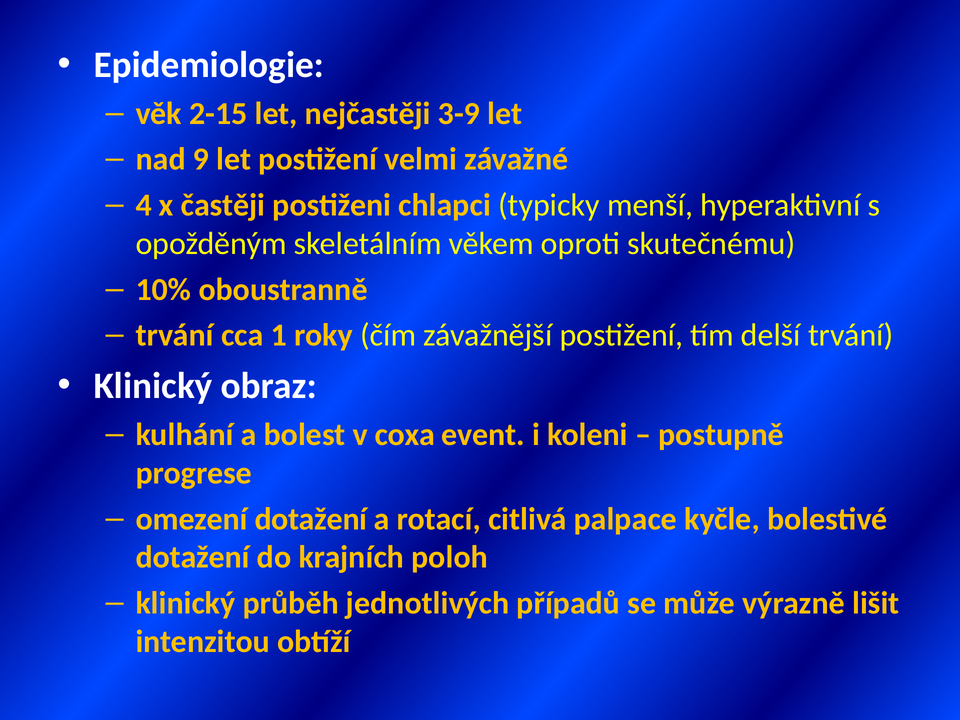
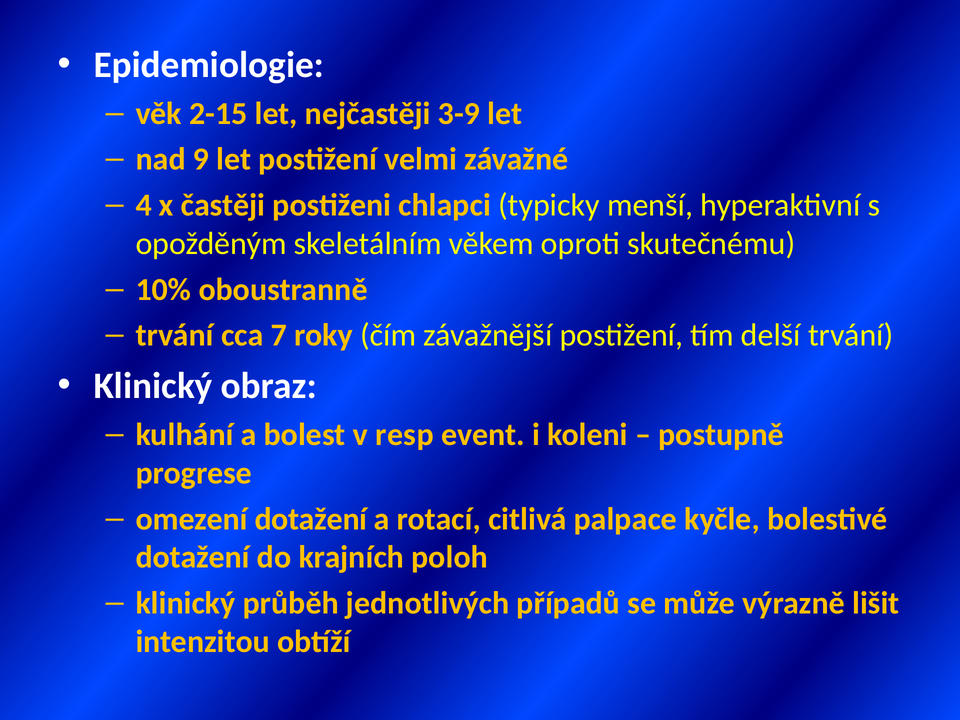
1: 1 -> 7
coxa: coxa -> resp
